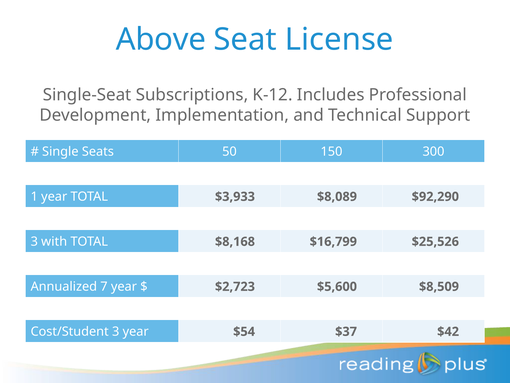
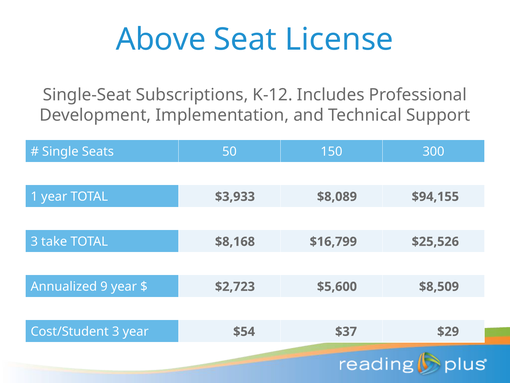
$92,290: $92,290 -> $94,155
with: with -> take
7: 7 -> 9
$42: $42 -> $29
